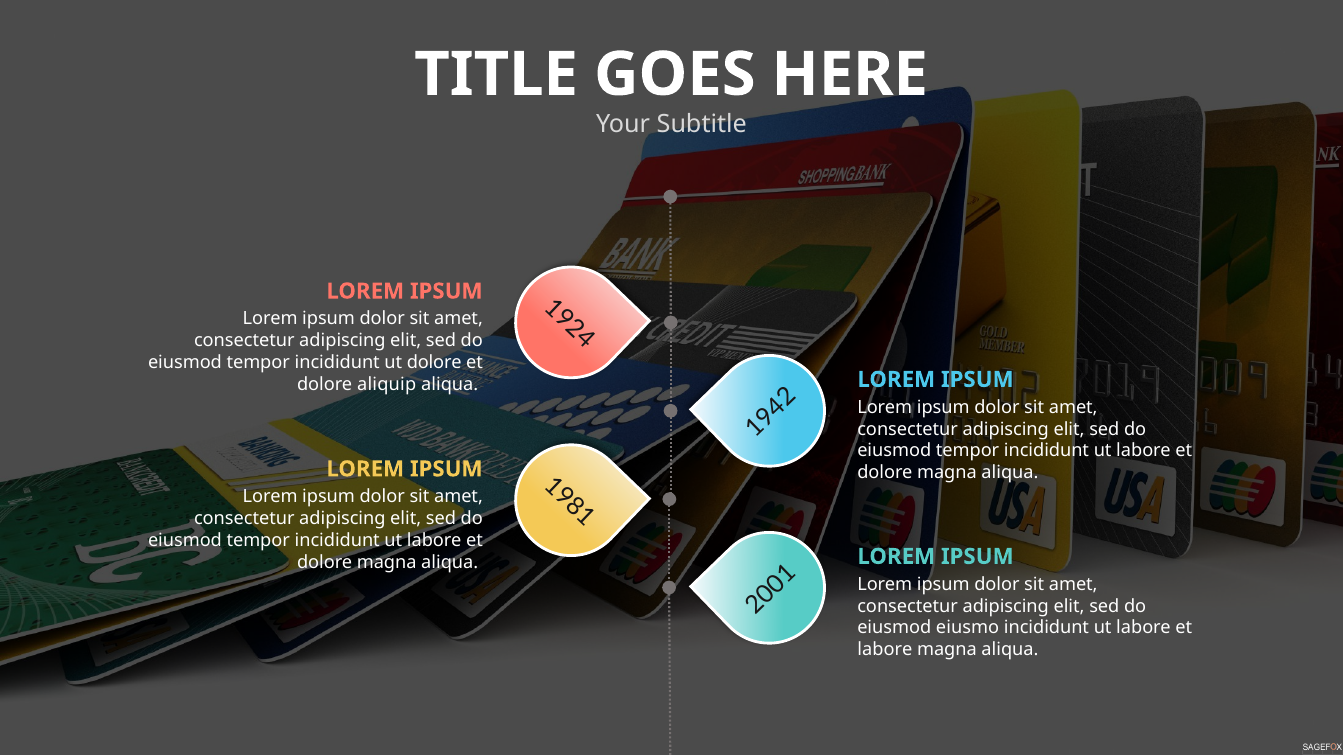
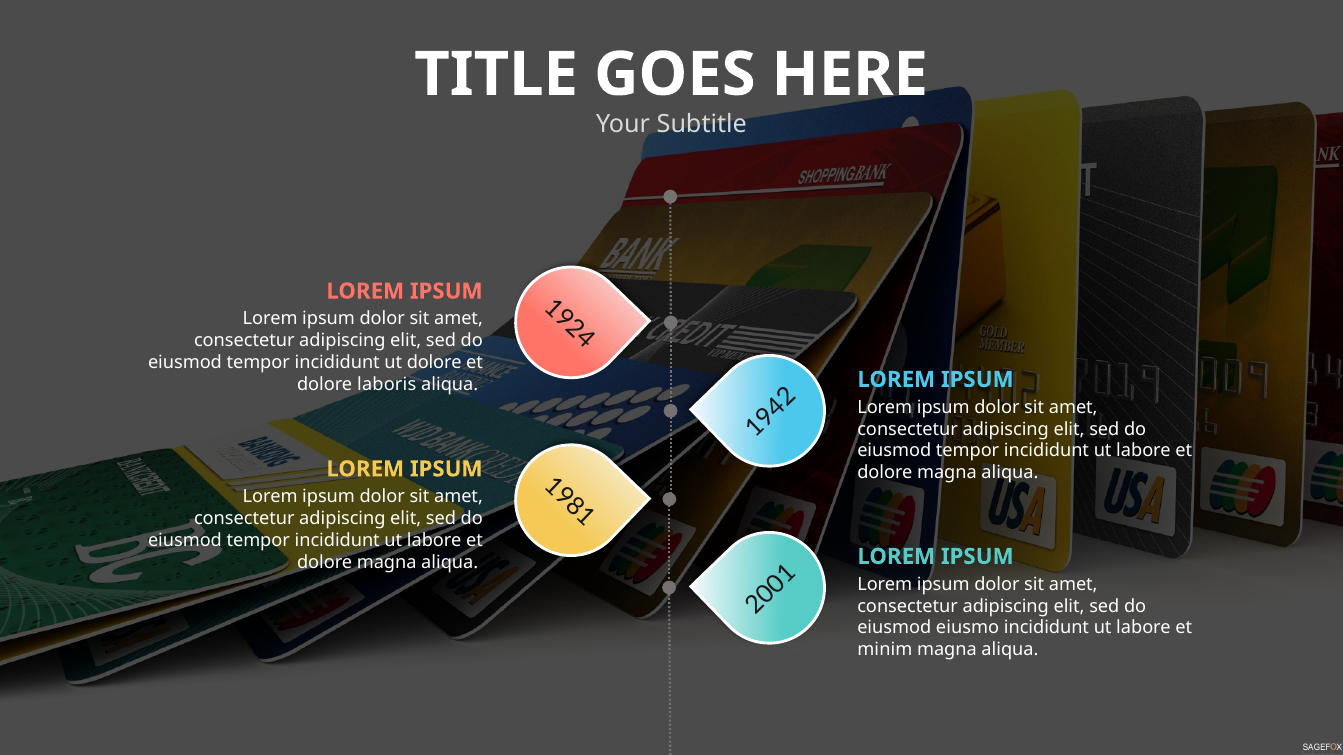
aliquip: aliquip -> laboris
labore at (885, 650): labore -> minim
